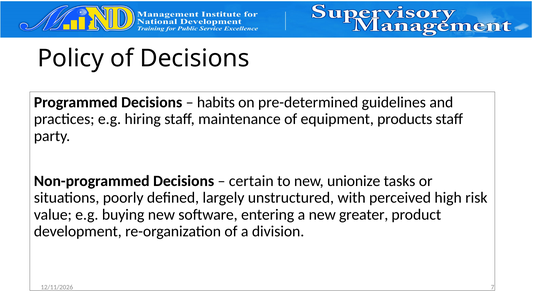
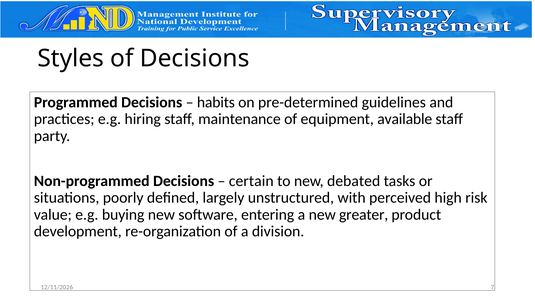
Policy: Policy -> Styles
products: products -> available
unionize: unionize -> debated
